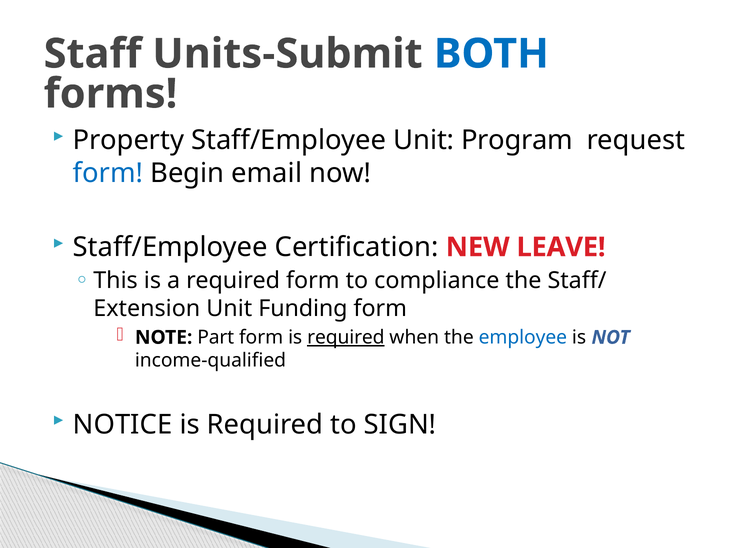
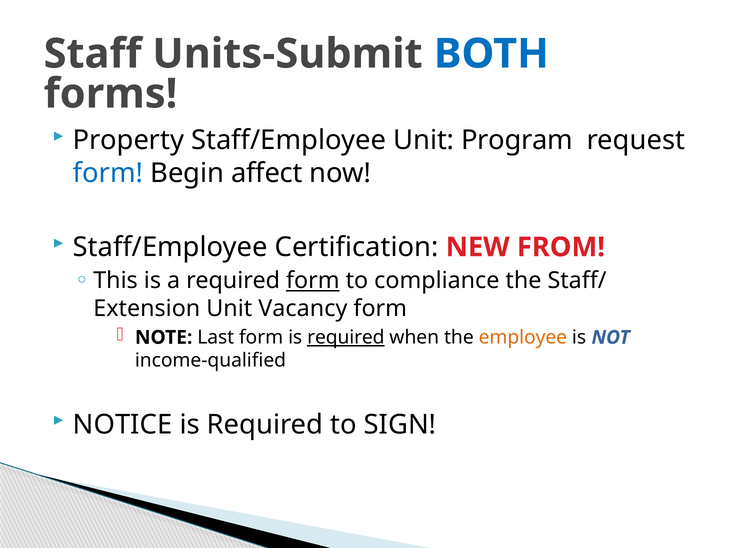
email: email -> affect
LEAVE: LEAVE -> FROM
form at (313, 280) underline: none -> present
Funding: Funding -> Vacancy
Part: Part -> Last
employee colour: blue -> orange
